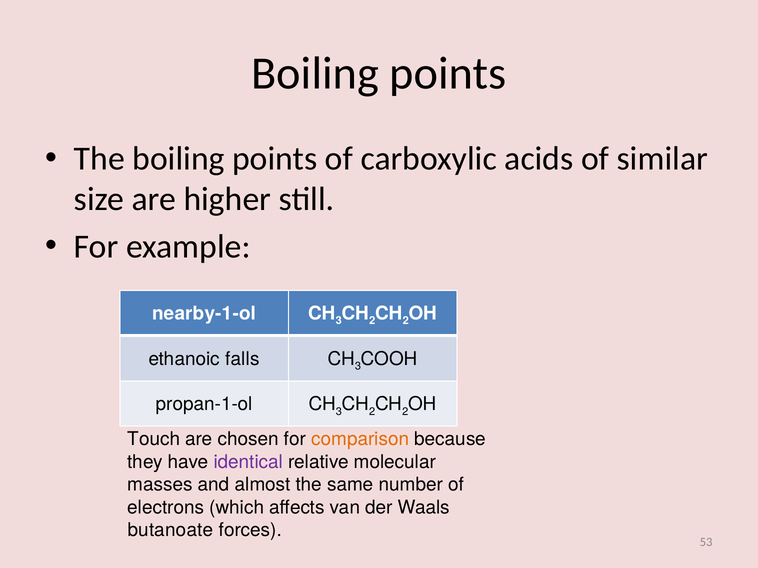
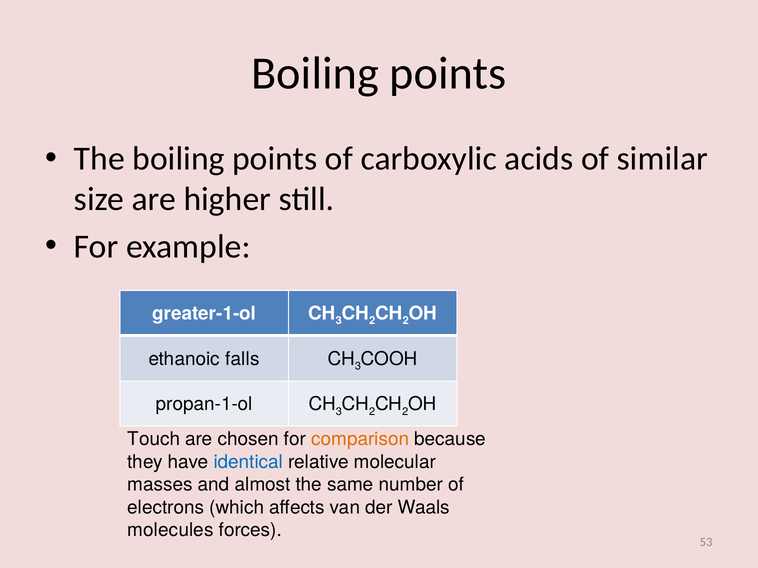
nearby-1-ol: nearby-1-ol -> greater-1-ol
identical colour: purple -> blue
butanoate: butanoate -> molecules
